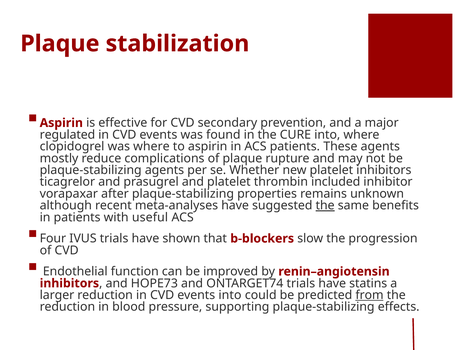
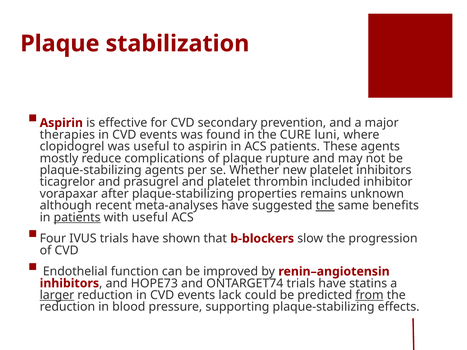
regulated: regulated -> therapies
CURE into: into -> luni
was where: where -> useful
patients at (77, 218) underline: none -> present
larger underline: none -> present
events into: into -> lack
